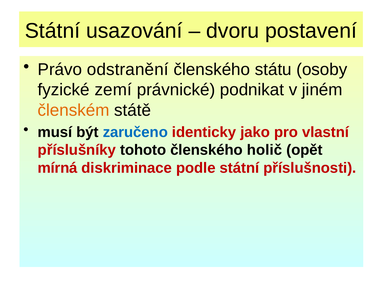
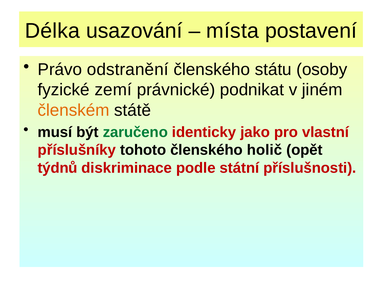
Státní at (53, 31): Státní -> Délka
dvoru: dvoru -> místa
zaručeno colour: blue -> green
mírná: mírná -> týdnů
